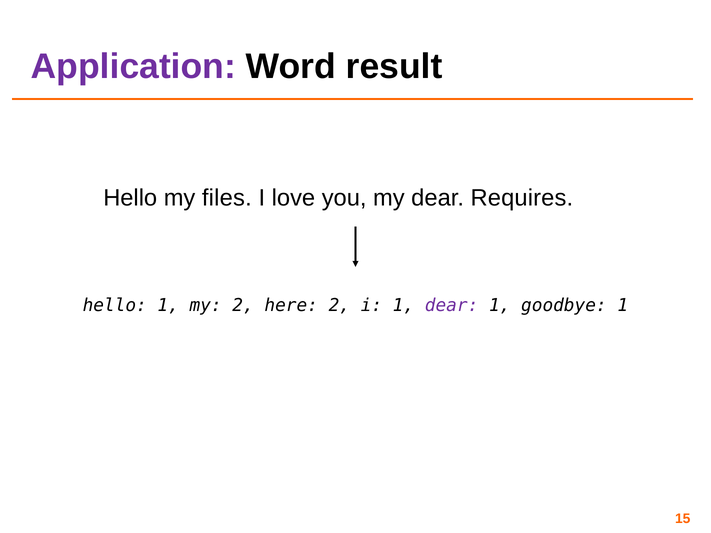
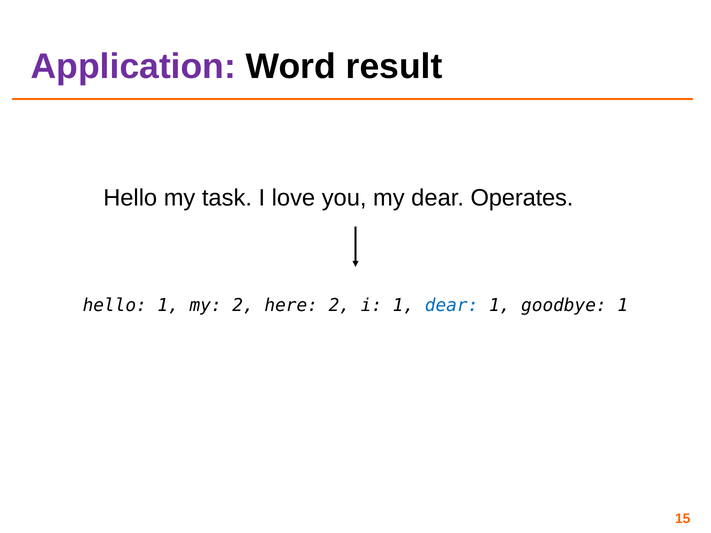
files: files -> task
Requires: Requires -> Operates
dear at (452, 305) colour: purple -> blue
